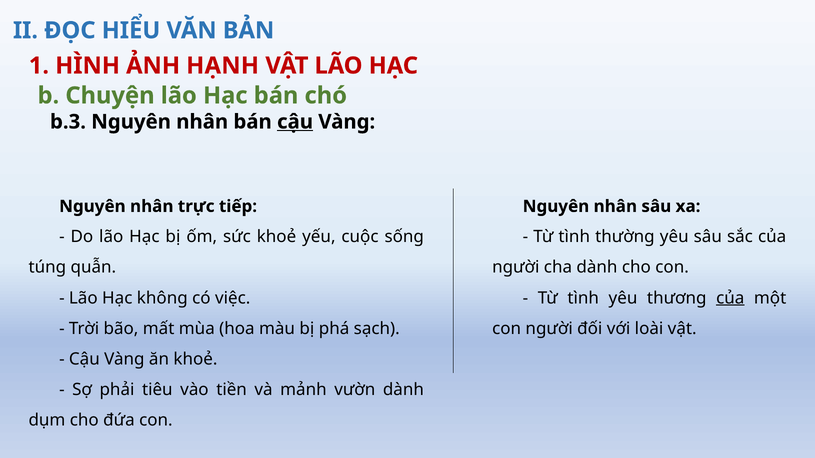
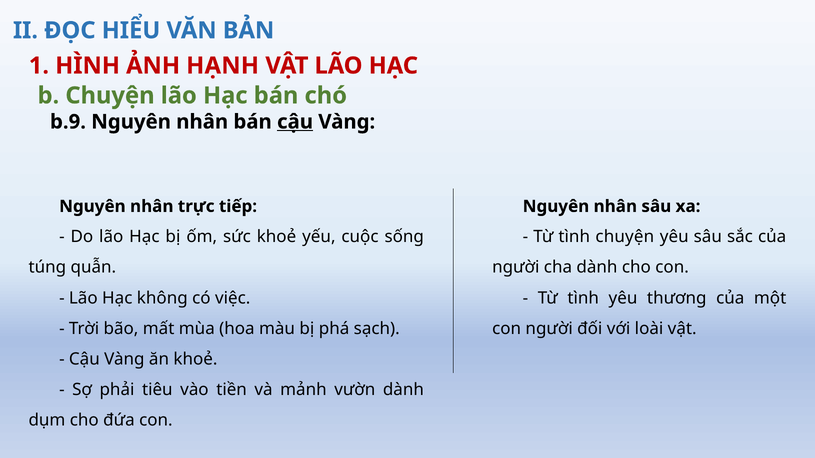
b.3: b.3 -> b.9
tình thường: thường -> chuyện
của at (730, 298) underline: present -> none
